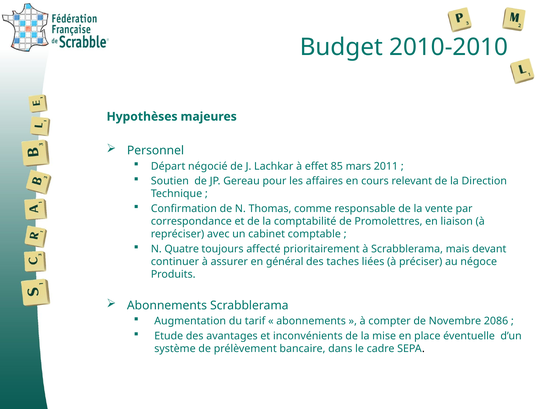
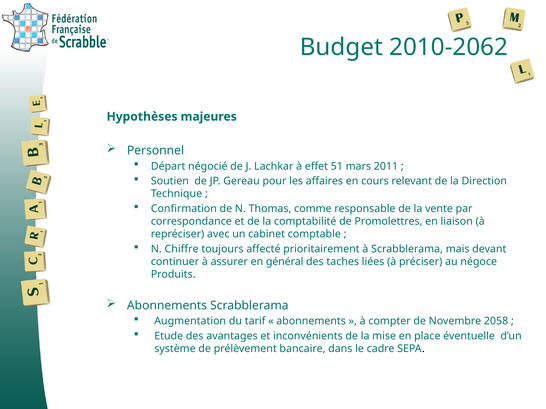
2010-2010: 2010-2010 -> 2010-2062
85: 85 -> 51
Quatre: Quatre -> Chiffre
2086: 2086 -> 2058
